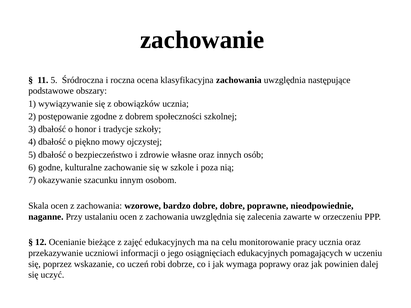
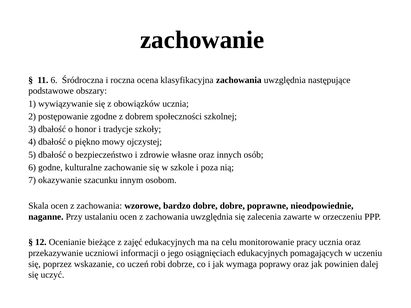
11 5: 5 -> 6
